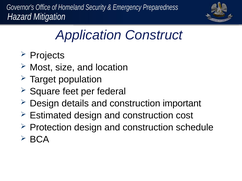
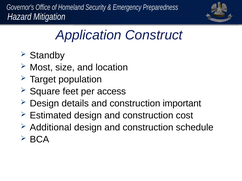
Projects: Projects -> Standby
federal: federal -> access
Protection: Protection -> Additional
